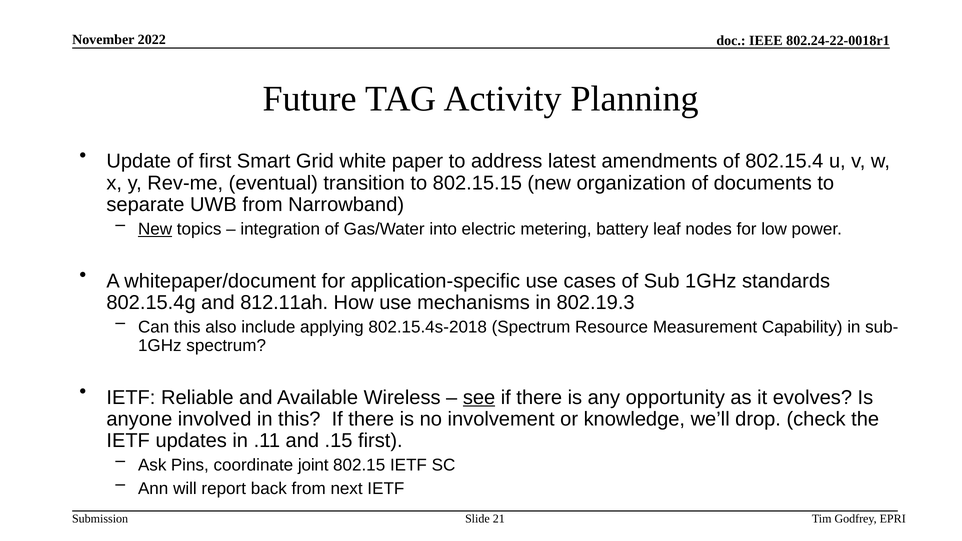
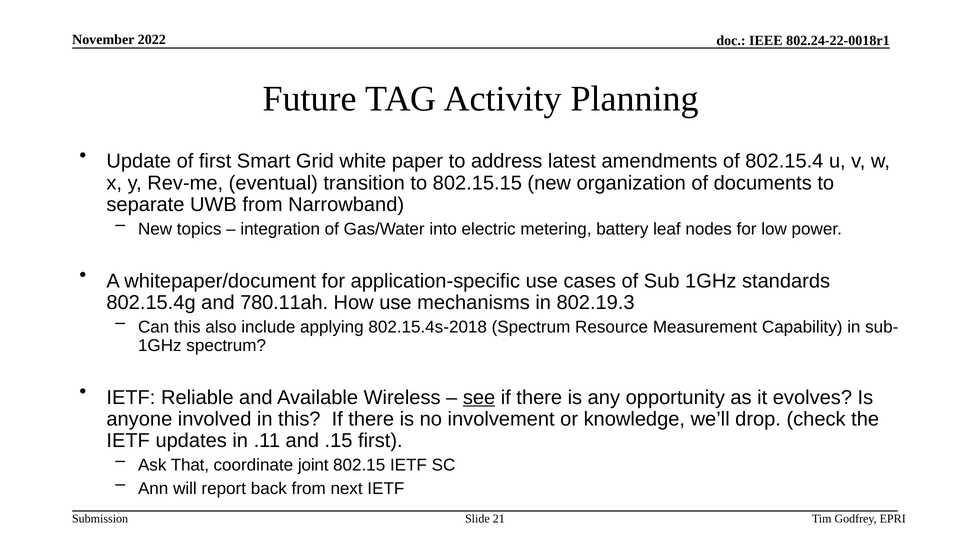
New at (155, 229) underline: present -> none
812.11ah: 812.11ah -> 780.11ah
Pins: Pins -> That
